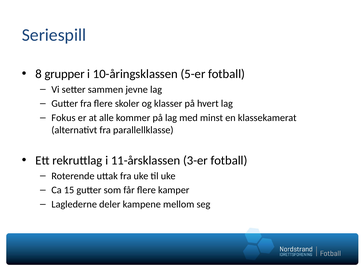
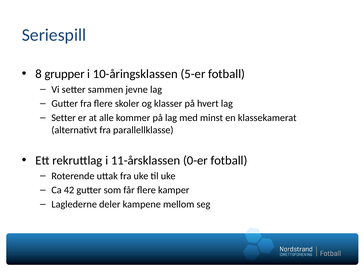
Fokus at (63, 118): Fokus -> Setter
3-er: 3-er -> 0-er
15: 15 -> 42
